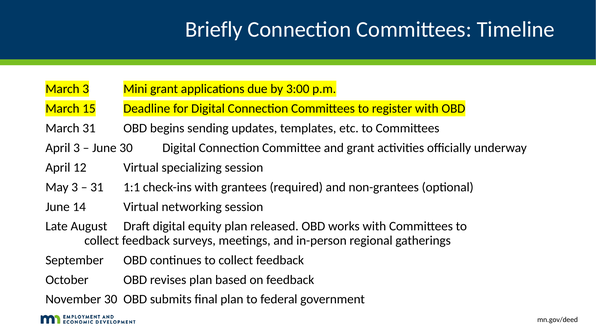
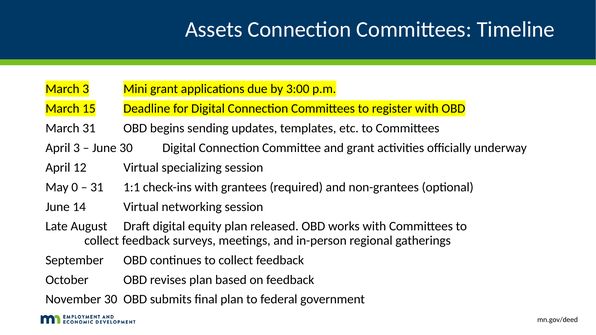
Briefly: Briefly -> Assets
May 3: 3 -> 0
